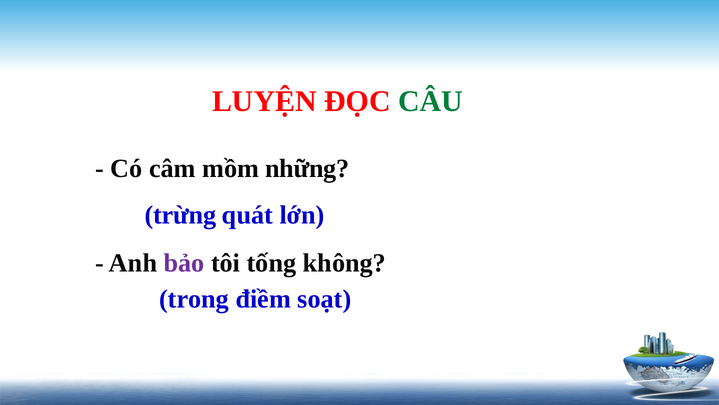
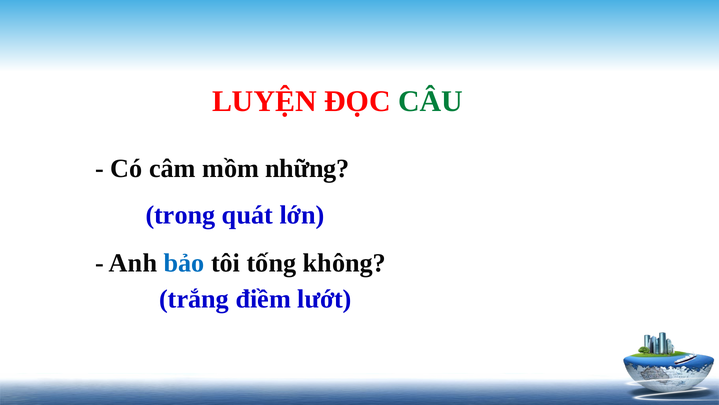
trừng: trừng -> trong
bảo colour: purple -> blue
trong: trong -> trắng
soạt: soạt -> lướt
